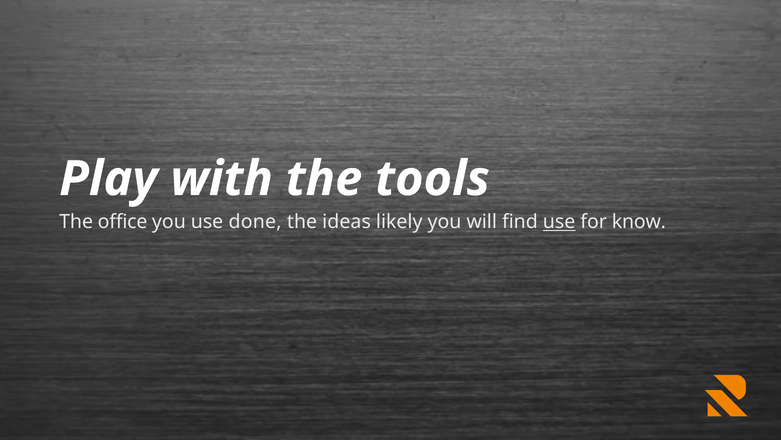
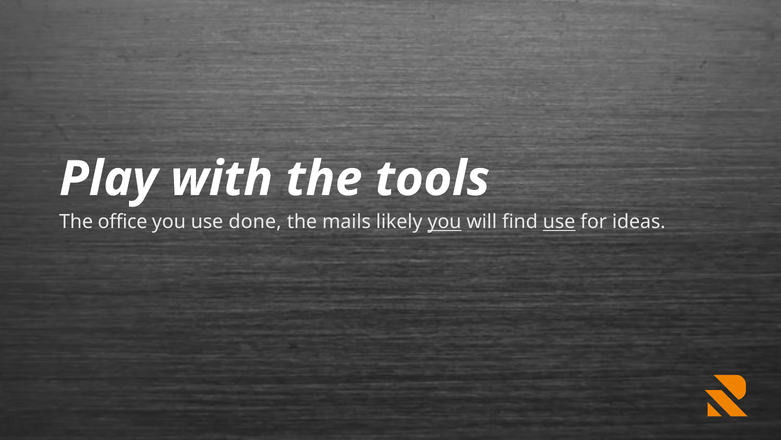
ideas: ideas -> mails
you at (444, 222) underline: none -> present
know: know -> ideas
